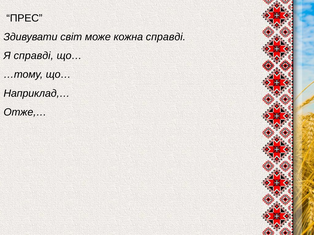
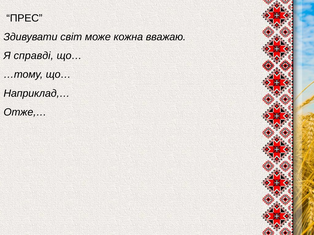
кожна справді: справді -> вважаю
